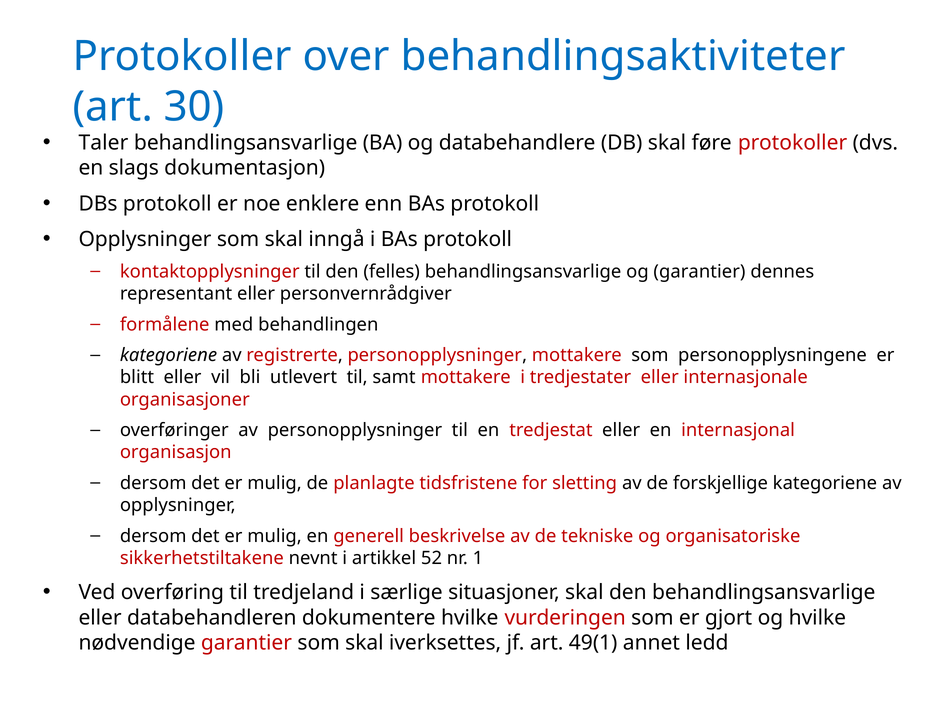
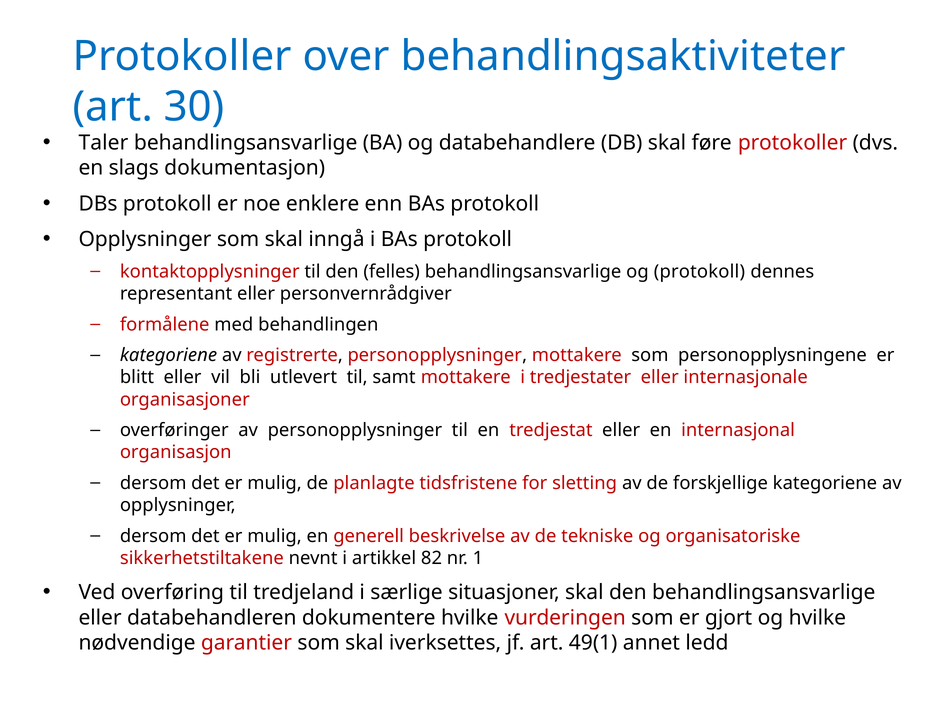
og garantier: garantier -> protokoll
52: 52 -> 82
